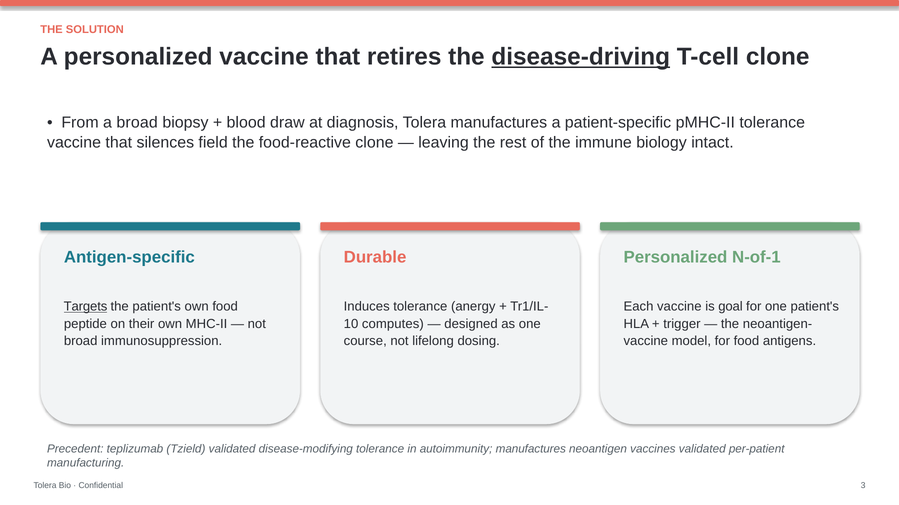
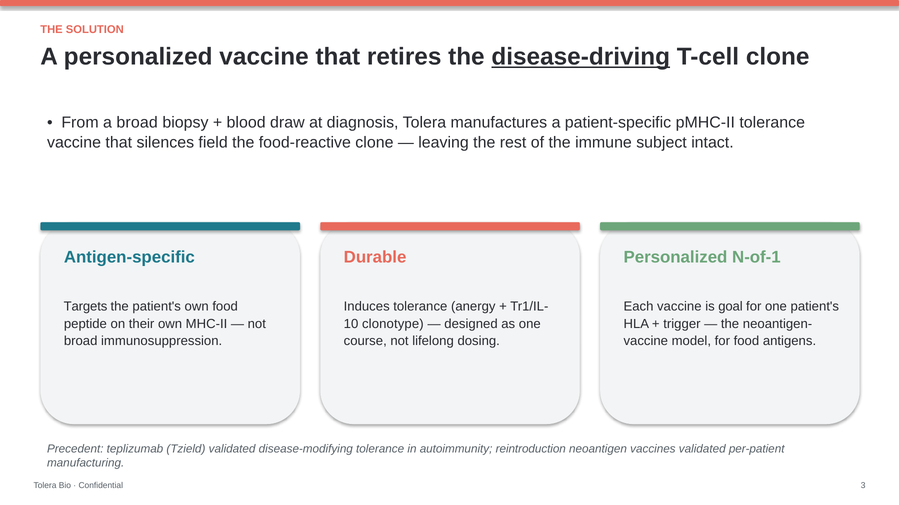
biology: biology -> subject
Targets underline: present -> none
computes: computes -> clonotype
autoimmunity manufactures: manufactures -> reintroduction
